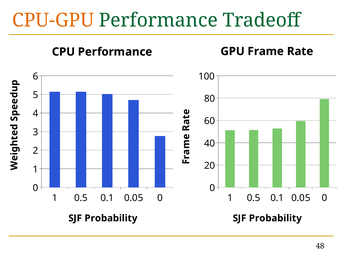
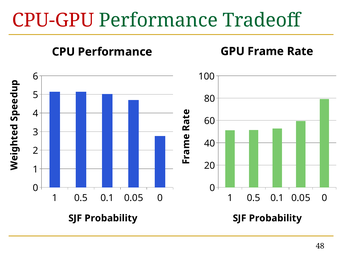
CPU-GPU colour: orange -> red
